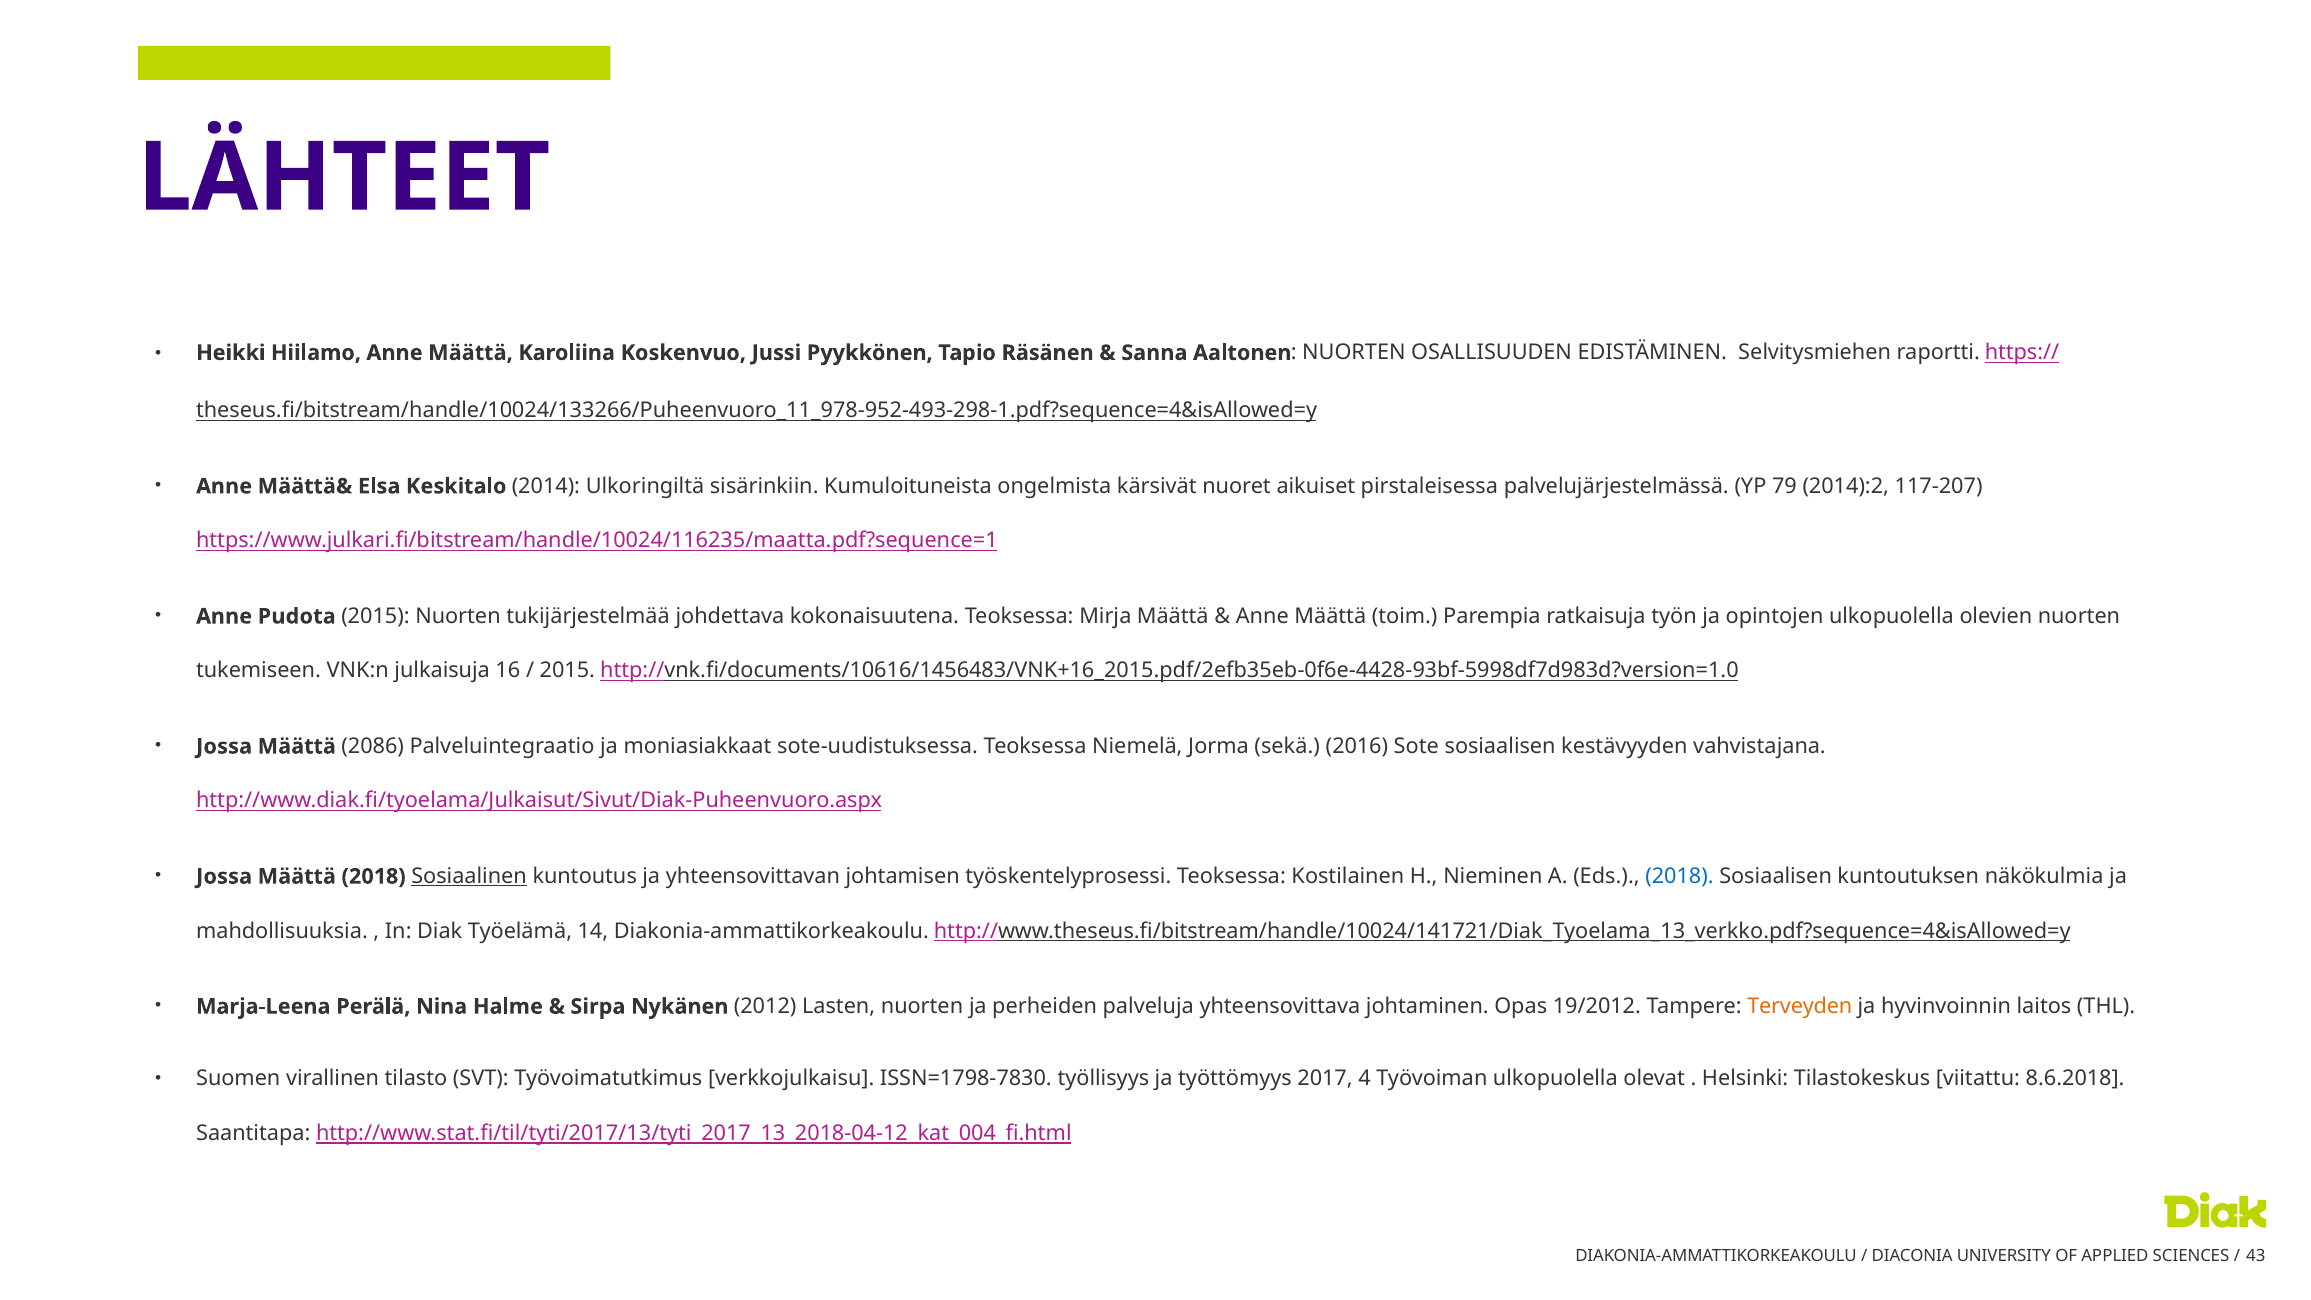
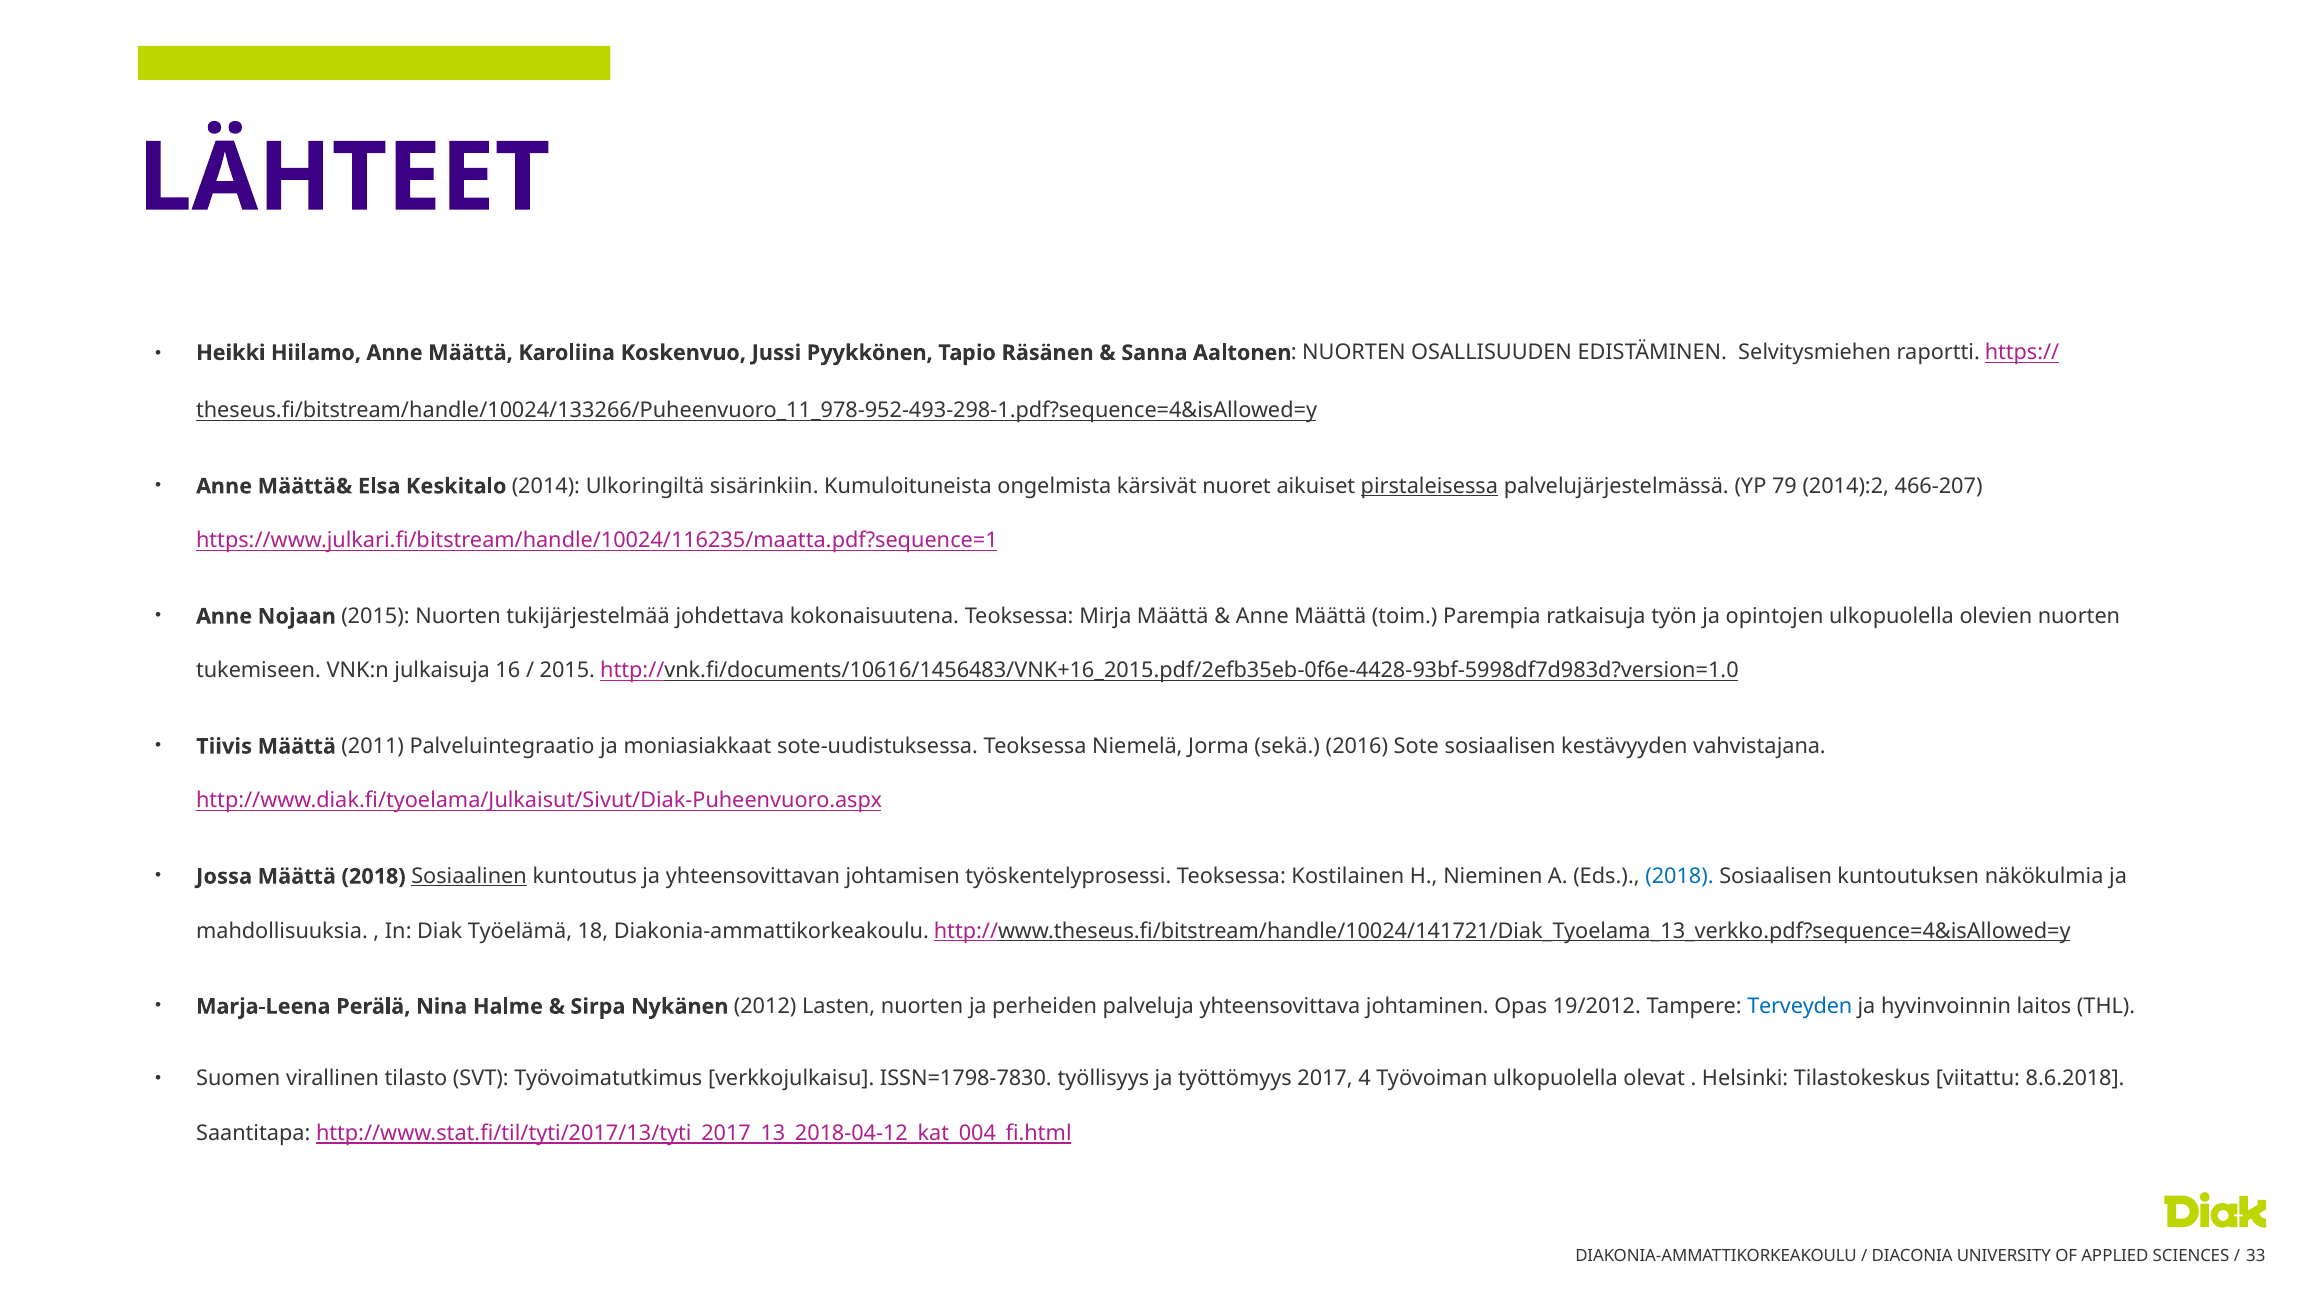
pirstaleisessa underline: none -> present
117-207: 117-207 -> 466-207
Pudota: Pudota -> Nojaan
Jossa at (224, 746): Jossa -> Tiivis
2086: 2086 -> 2011
14: 14 -> 18
Terveyden colour: orange -> blue
43: 43 -> 33
